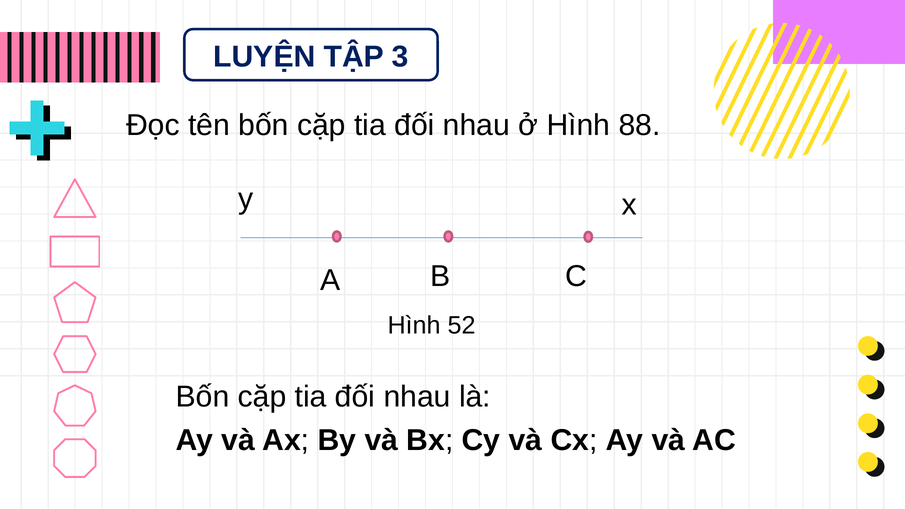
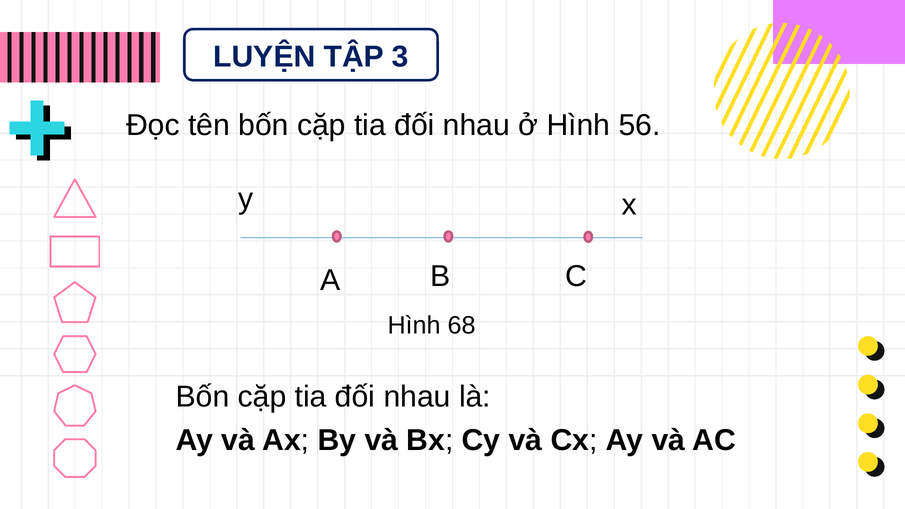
88: 88 -> 56
52: 52 -> 68
